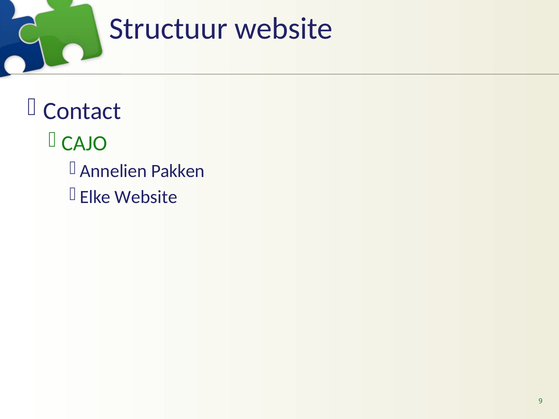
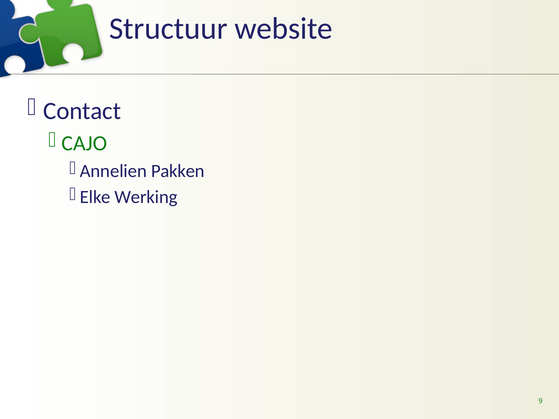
Elke Website: Website -> Werking
